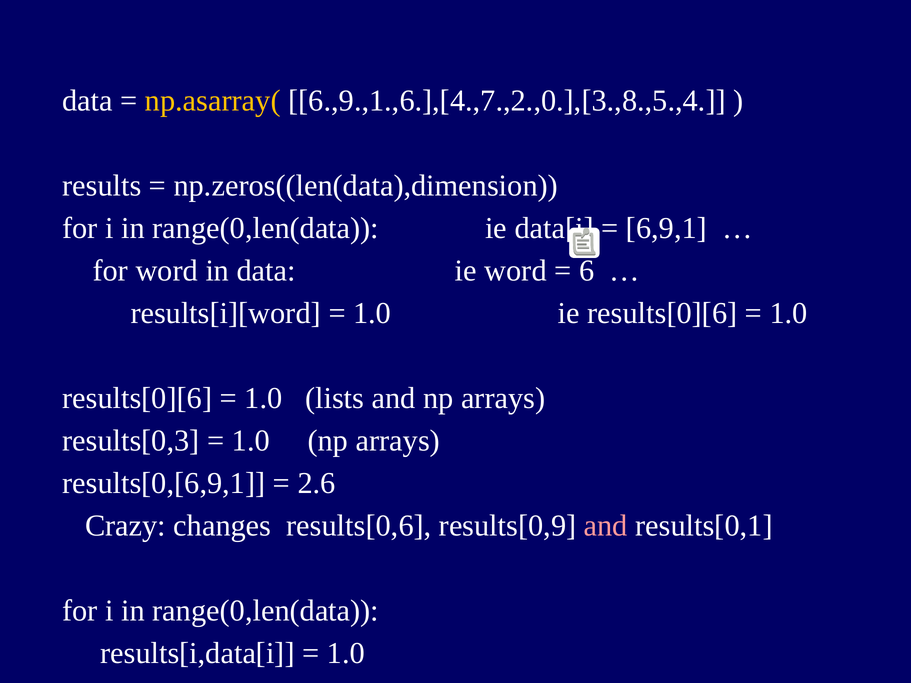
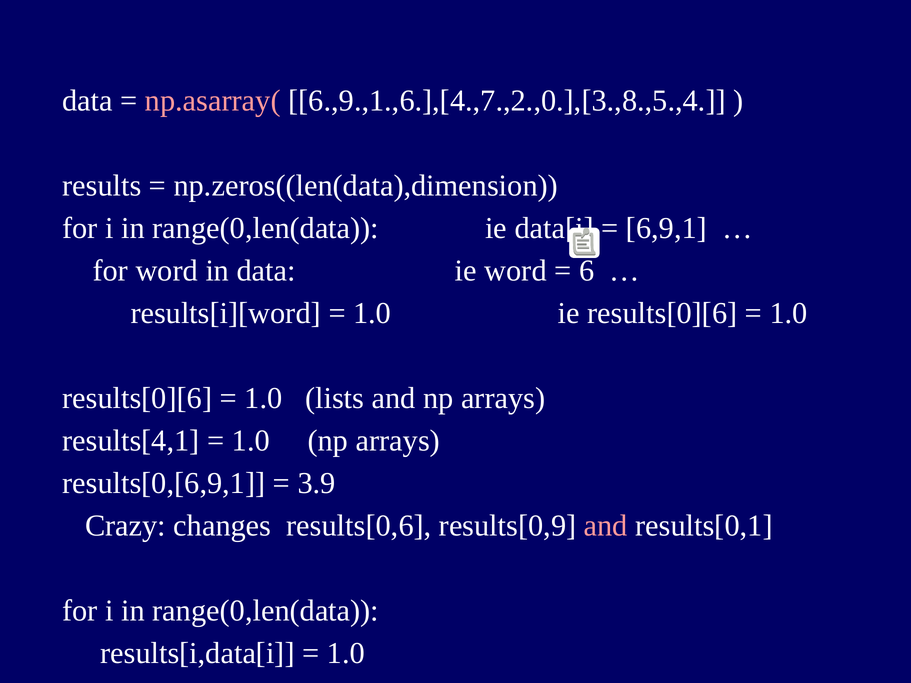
np.asarray( colour: yellow -> pink
results[0,3: results[0,3 -> results[4,1
2.6: 2.6 -> 3.9
